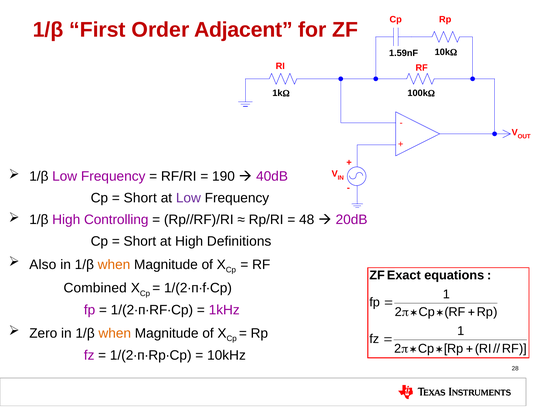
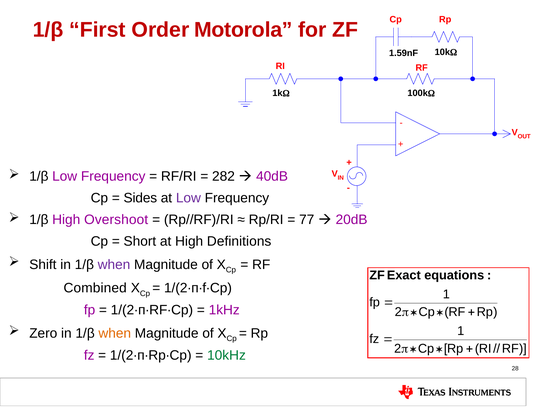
Adjacent: Adjacent -> Motorola
190: 190 -> 282
Short at (140, 198): Short -> Sides
Controlling: Controlling -> Overshoot
48: 48 -> 77
Also: Also -> Shift
when at (114, 264) colour: orange -> purple
10kHz colour: black -> green
